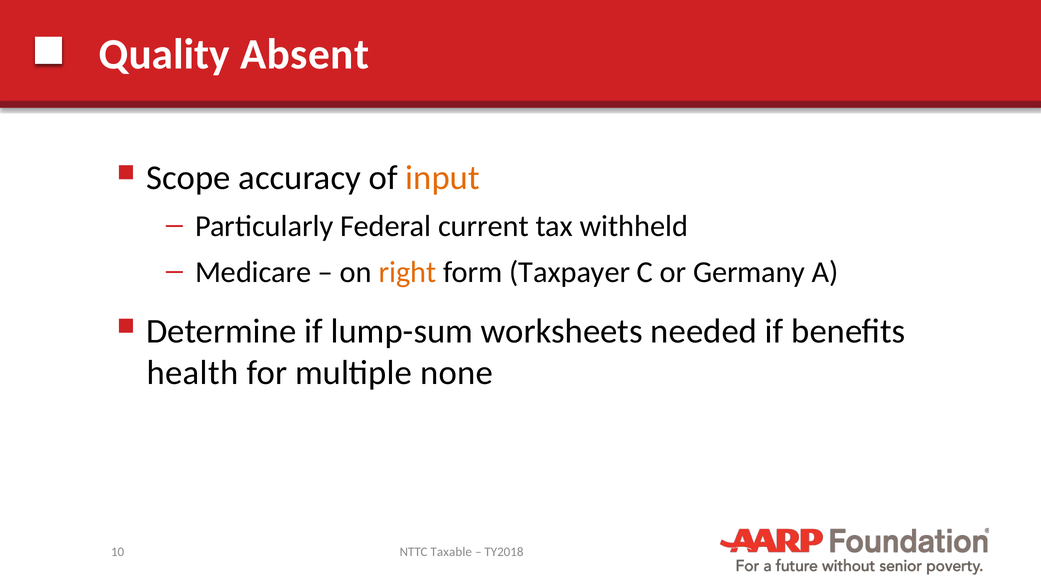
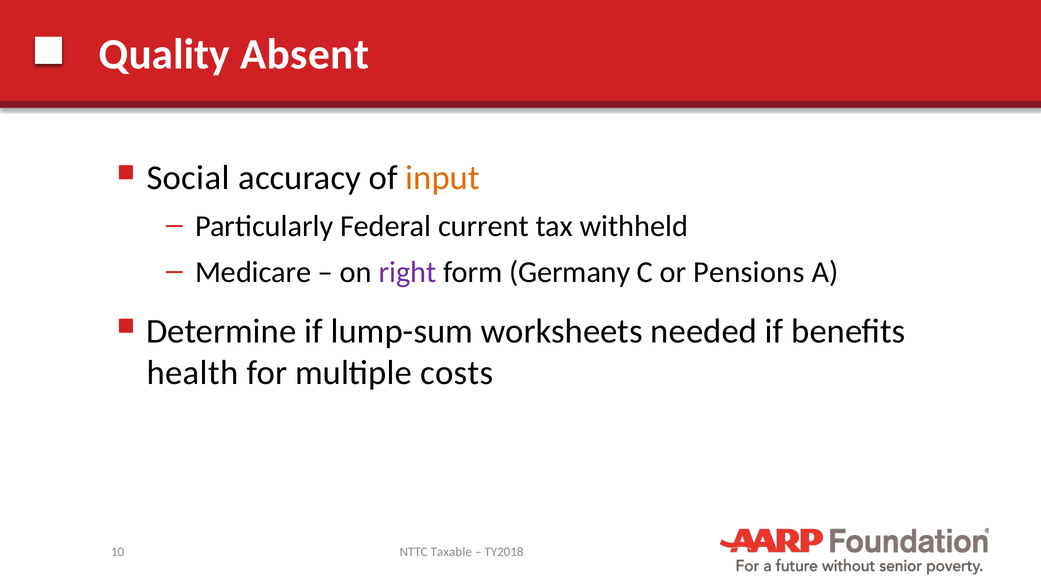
Scope: Scope -> Social
right colour: orange -> purple
Taxpayer: Taxpayer -> Germany
Germany: Germany -> Pensions
none: none -> costs
